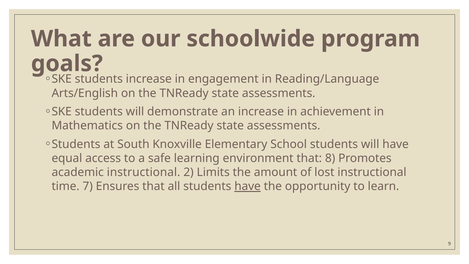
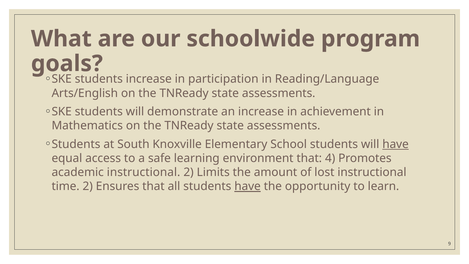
engagement: engagement -> participation
have at (396, 144) underline: none -> present
8: 8 -> 4
time 7: 7 -> 2
